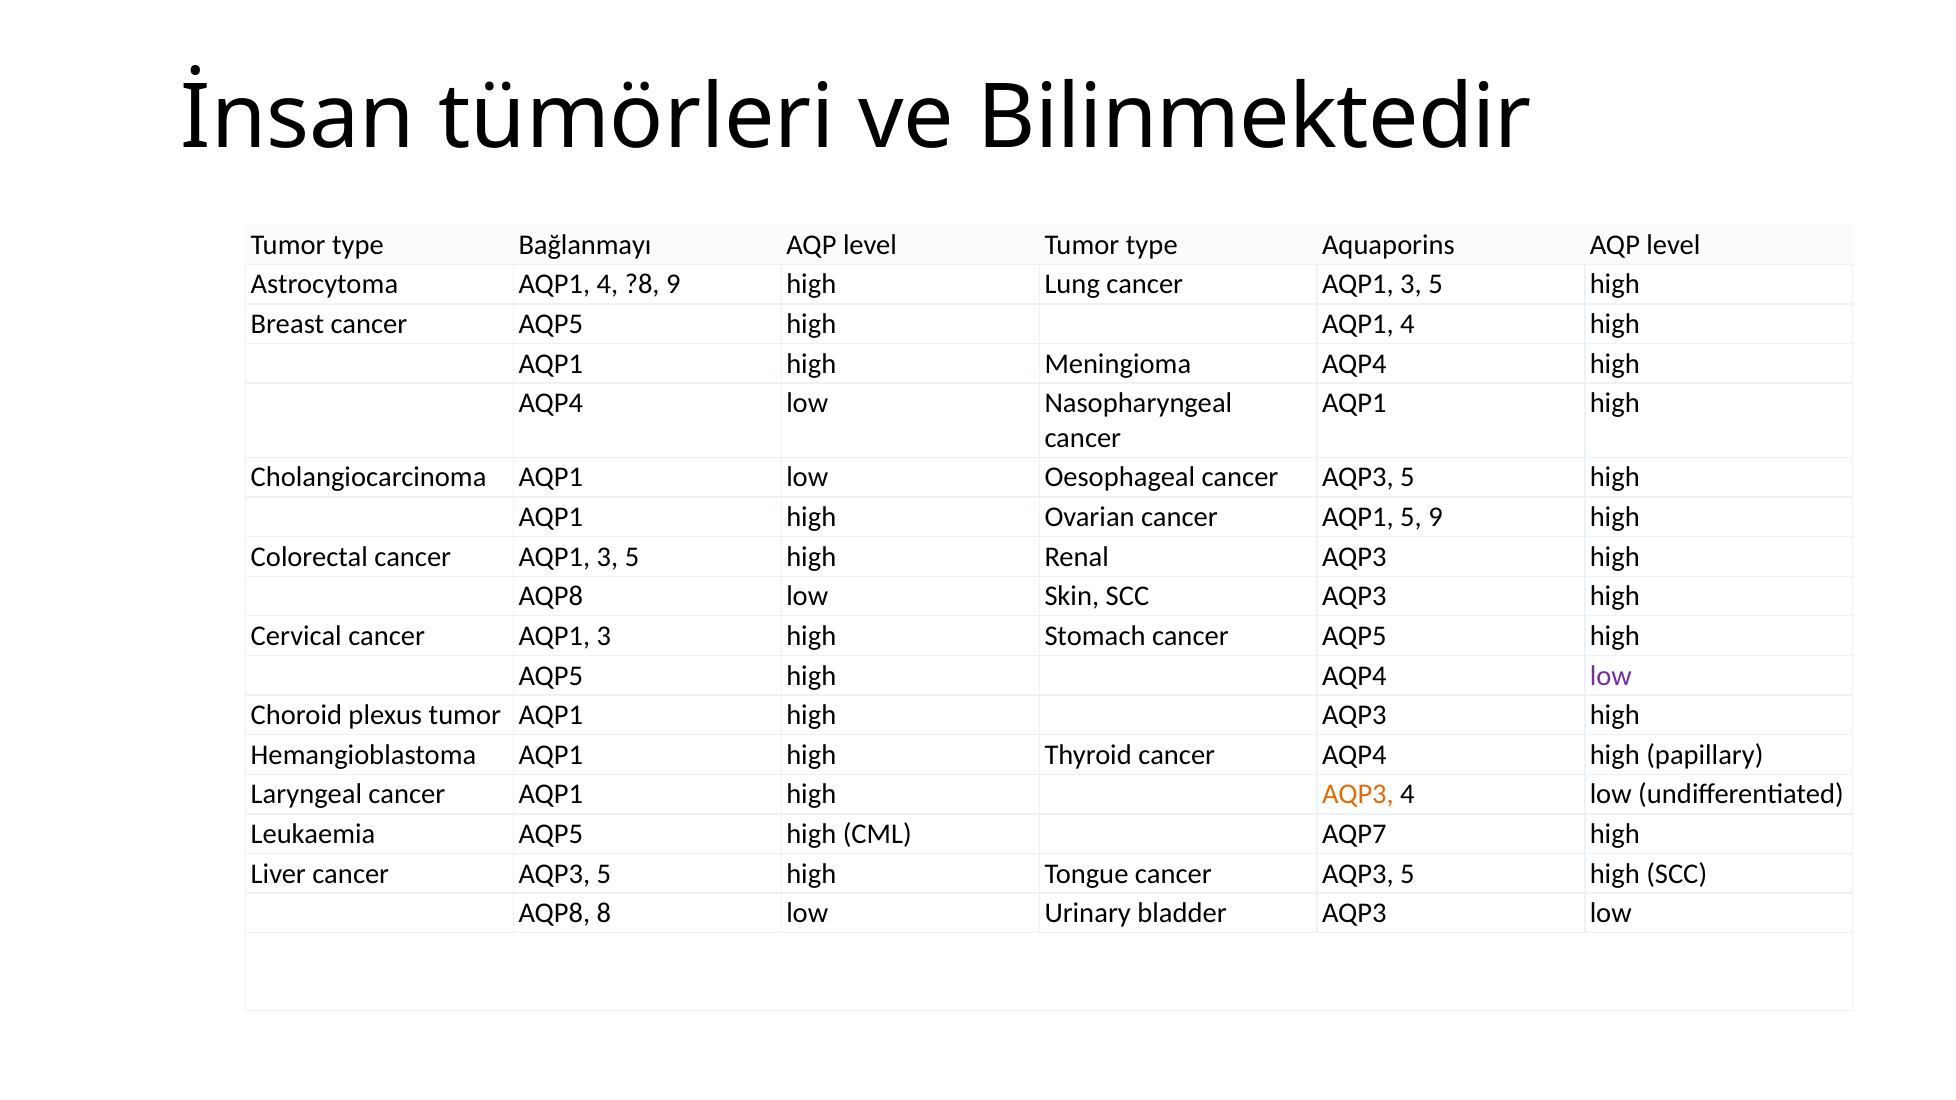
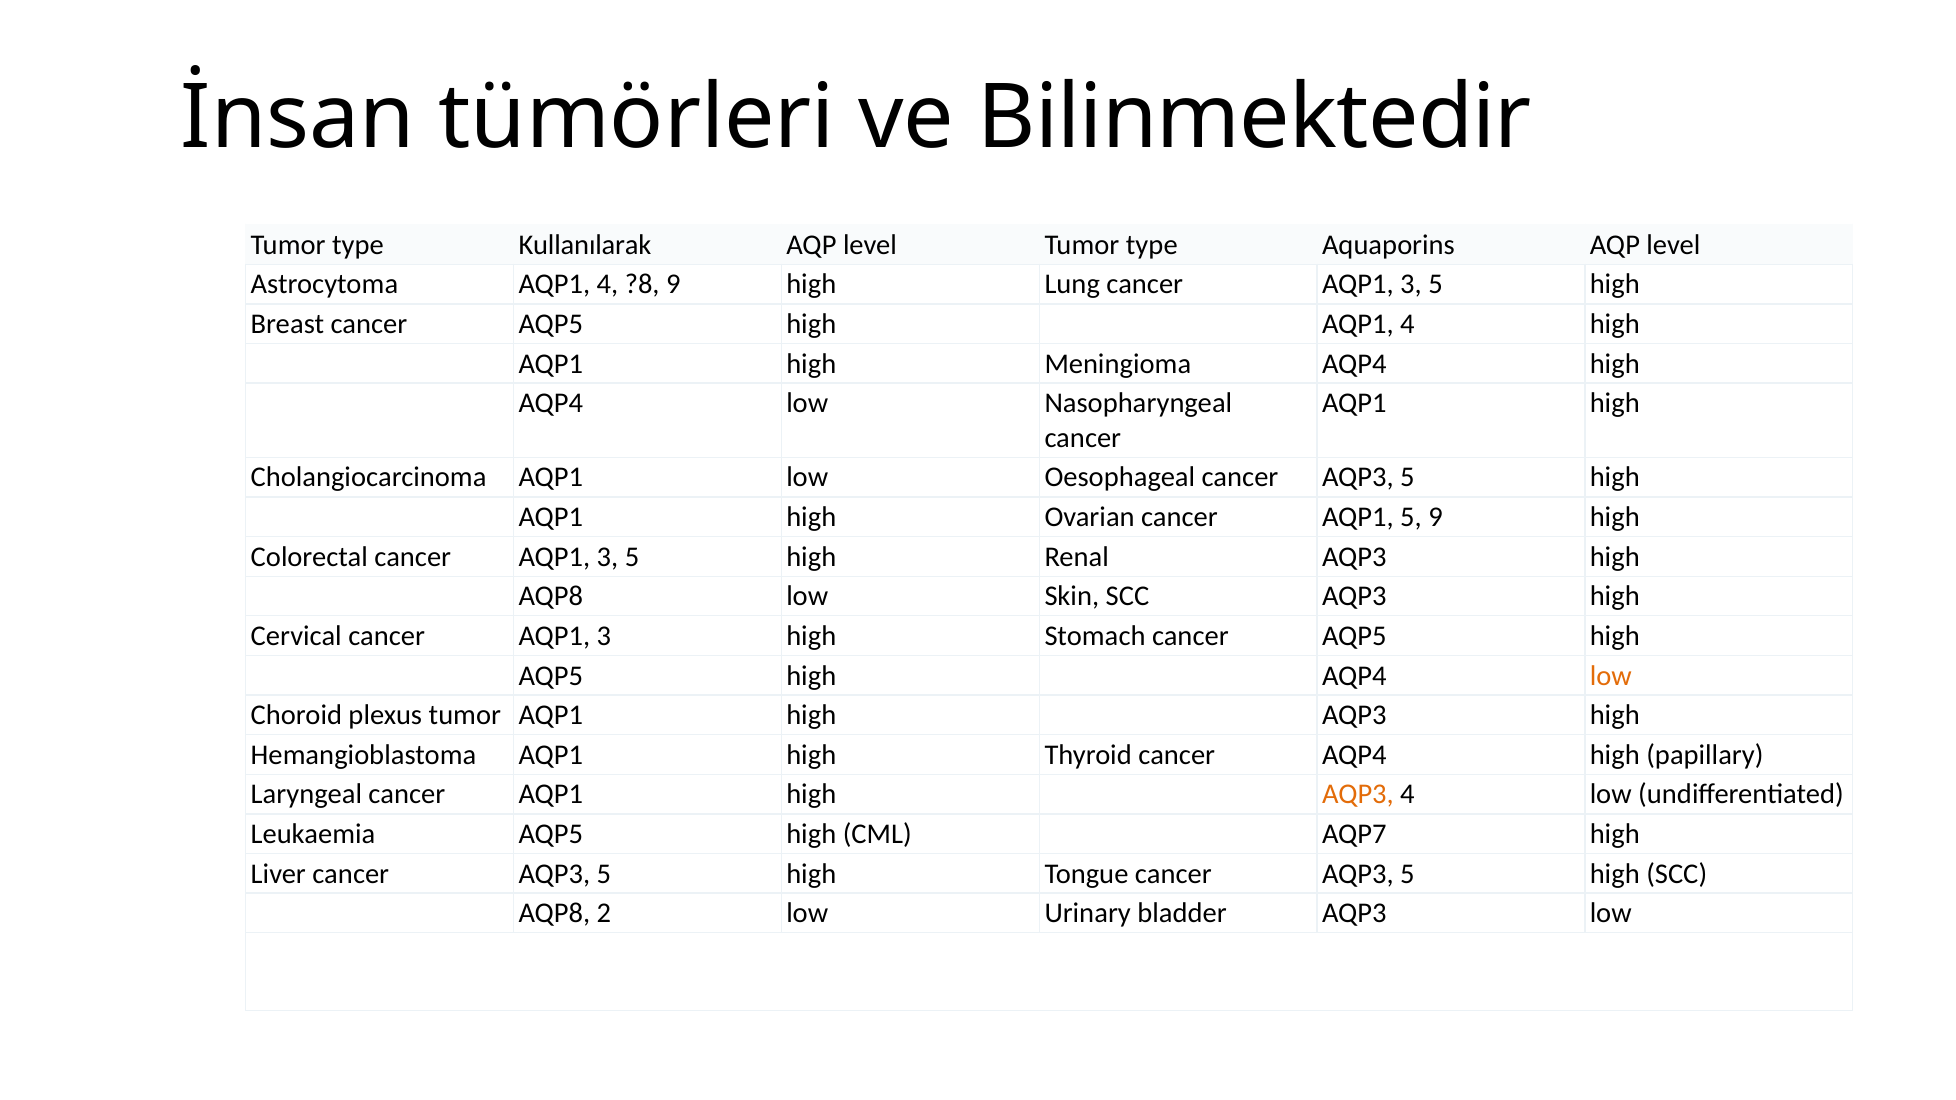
Bağlanmayı: Bağlanmayı -> Kullanılarak
low at (1611, 676) colour: purple -> orange
8: 8 -> 2
